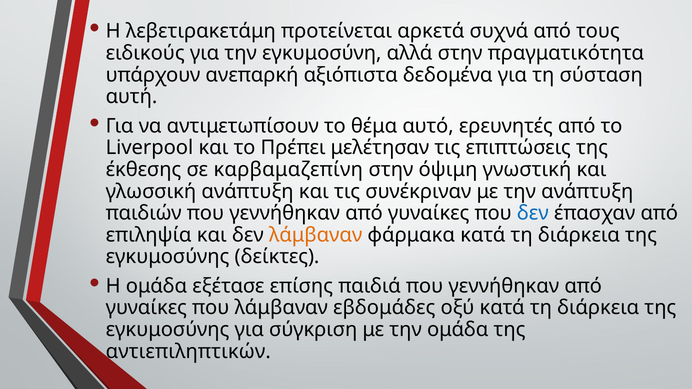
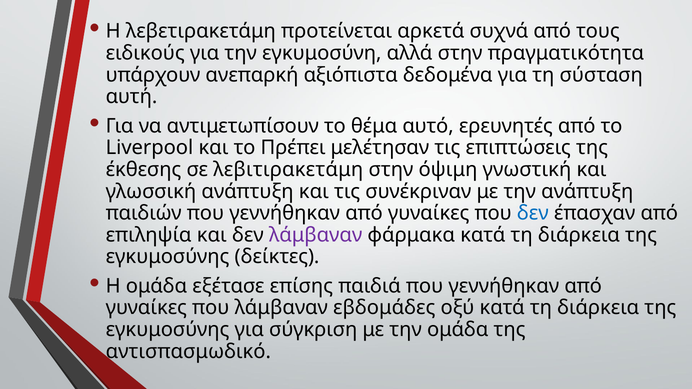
καρβαμαζεπίνη: καρβαμαζεπίνη -> λεβιτιρακετάμη
λάμβαναν at (316, 235) colour: orange -> purple
αντιεπιληπτικών: αντιεπιληπτικών -> αντισπασμωδικό
